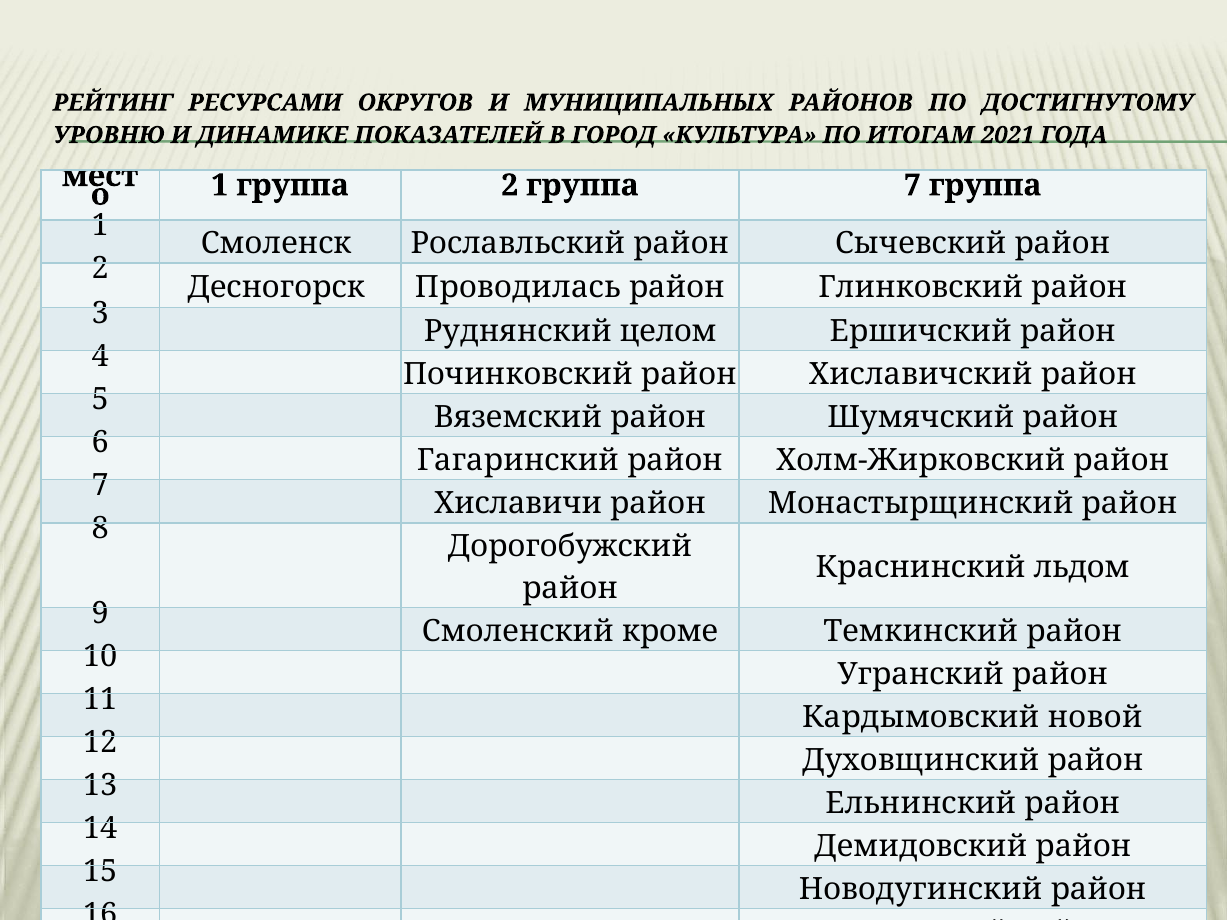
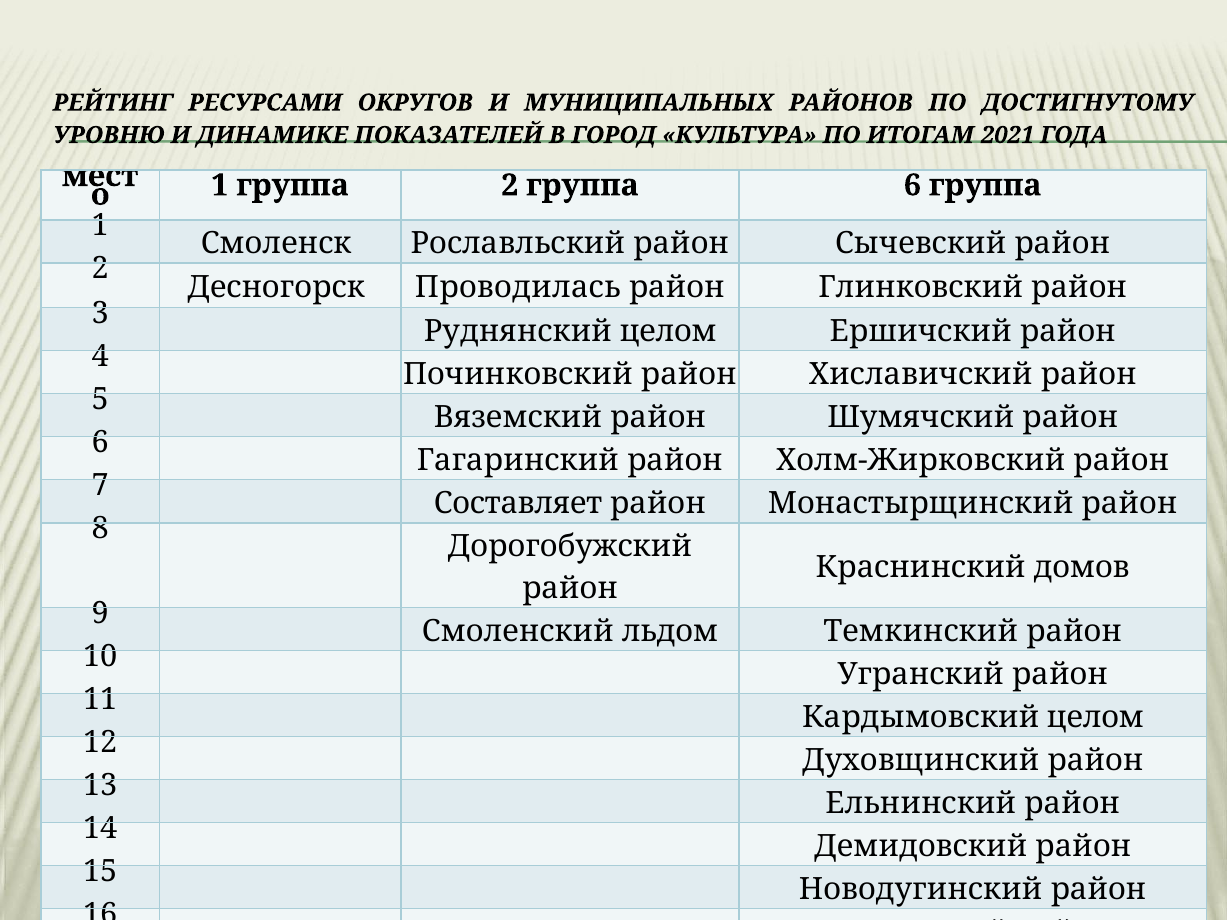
группа 7: 7 -> 6
Хиславичи: Хиславичи -> Составляет
льдом: льдом -> домов
кроме: кроме -> льдом
Кардымовский новой: новой -> целом
